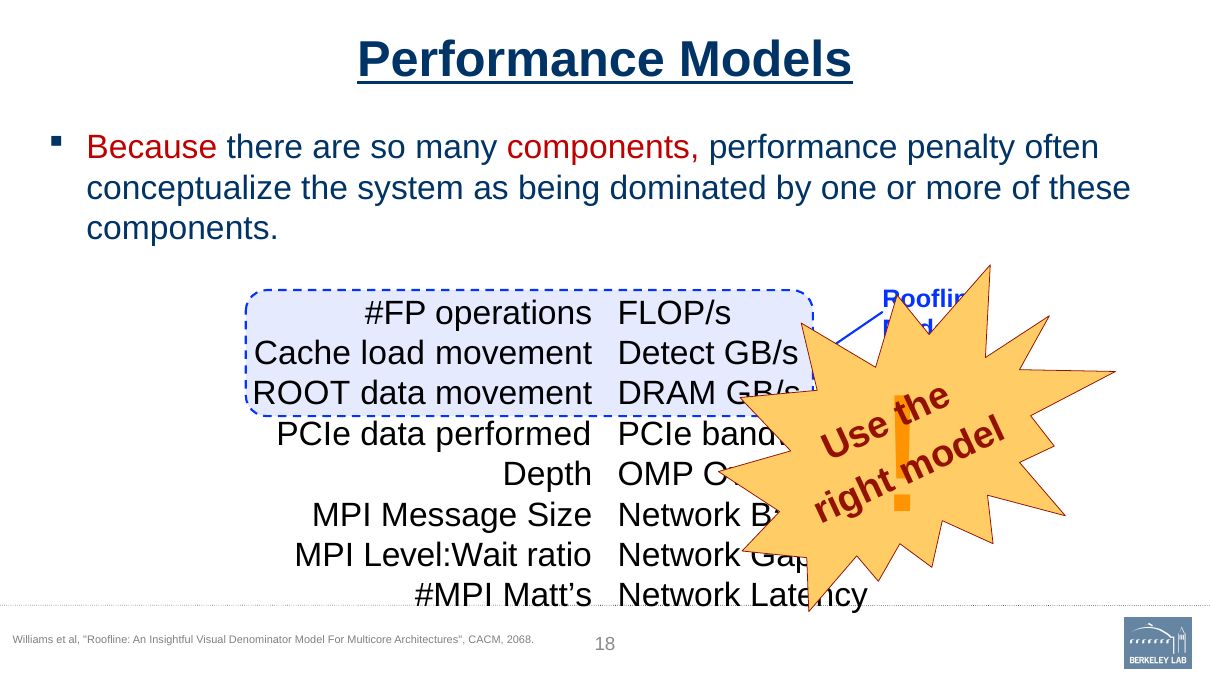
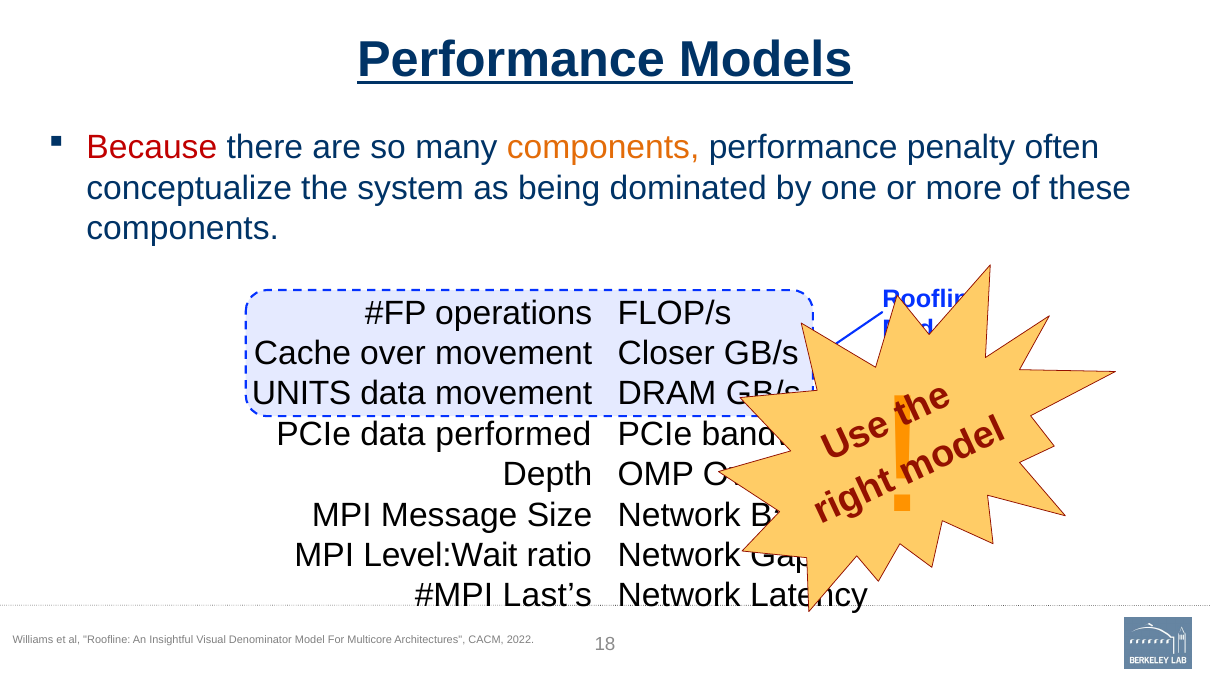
components at (603, 148) colour: red -> orange
load: load -> over
Detect: Detect -> Closer
ROOT: ROOT -> UNITS
Matt’s: Matt’s -> Last’s
2068: 2068 -> 2022
